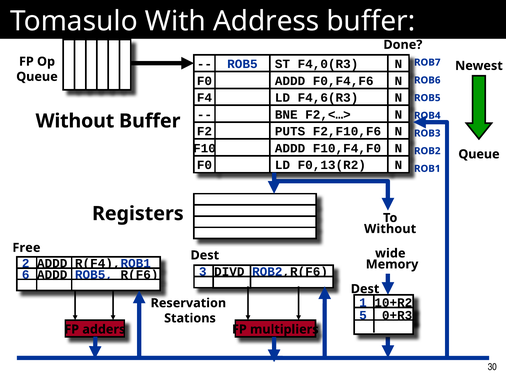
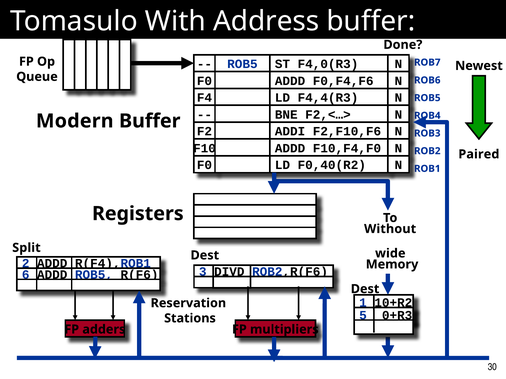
F4,6(R3: F4,6(R3 -> F4,4(R3
Without at (75, 121): Without -> Modern
PUTS: PUTS -> ADDI
Queue at (479, 154): Queue -> Paired
F0,13(R2: F0,13(R2 -> F0,40(R2
Free: Free -> Split
